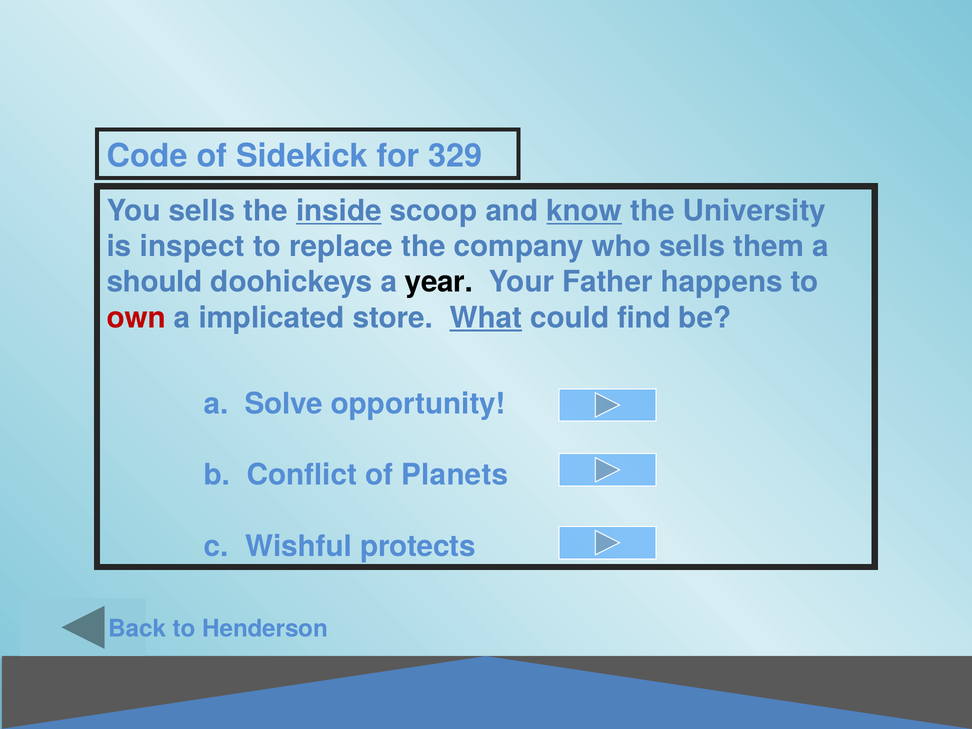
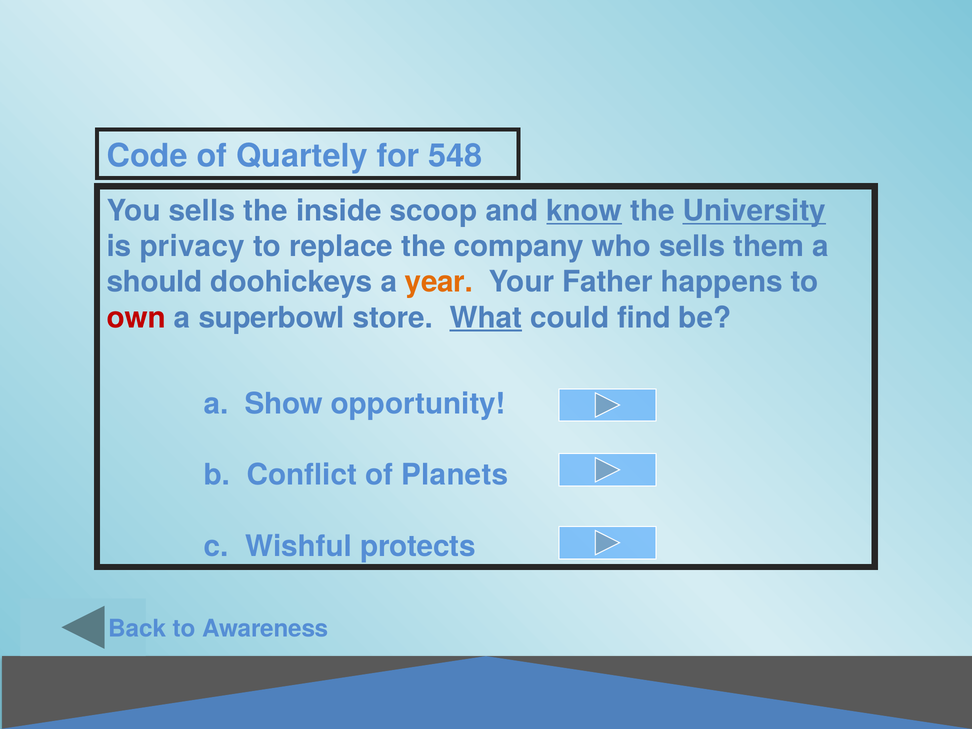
Sidekick: Sidekick -> Quartely
329: 329 -> 548
inside underline: present -> none
University underline: none -> present
inspect: inspect -> privacy
year colour: black -> orange
implicated: implicated -> superbowl
Solve: Solve -> Show
Henderson: Henderson -> Awareness
